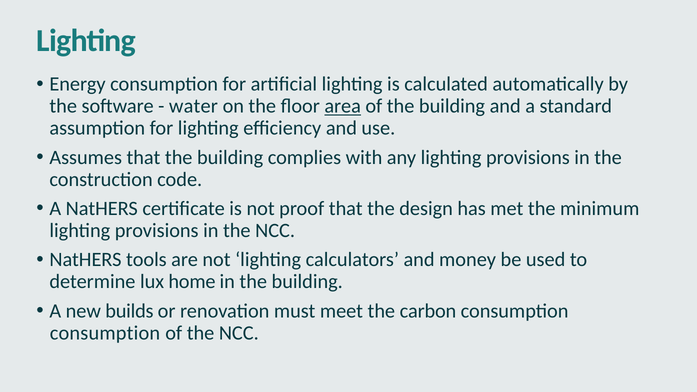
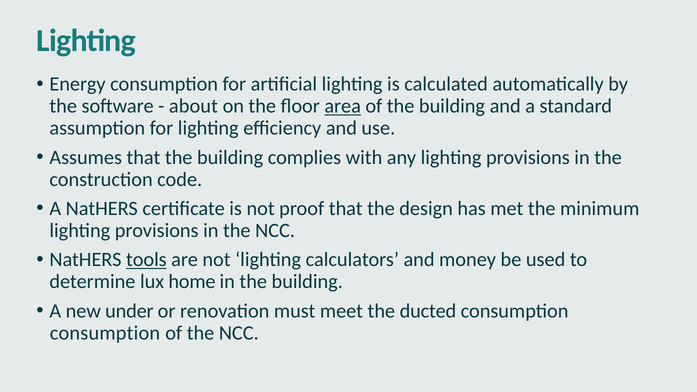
water: water -> about
tools underline: none -> present
builds: builds -> under
carbon: carbon -> ducted
